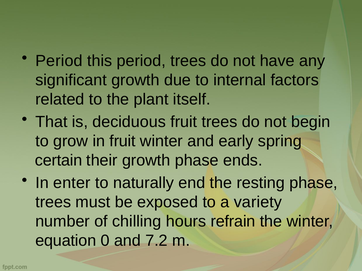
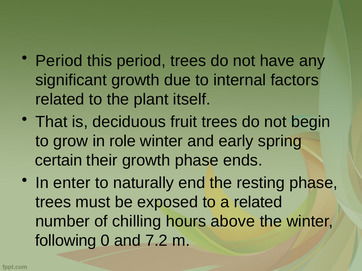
in fruit: fruit -> role
a variety: variety -> related
refrain: refrain -> above
equation: equation -> following
